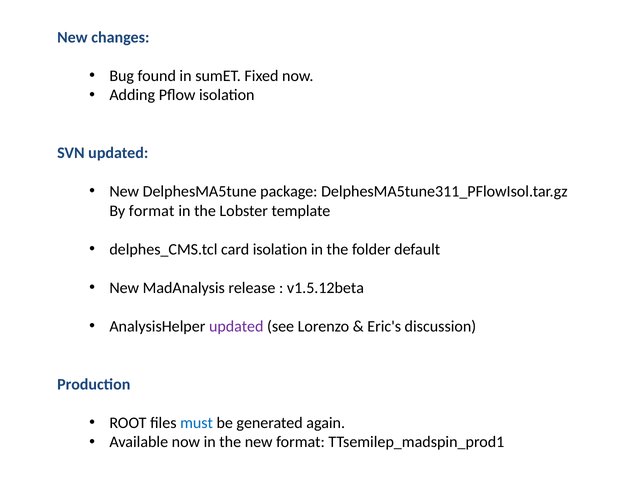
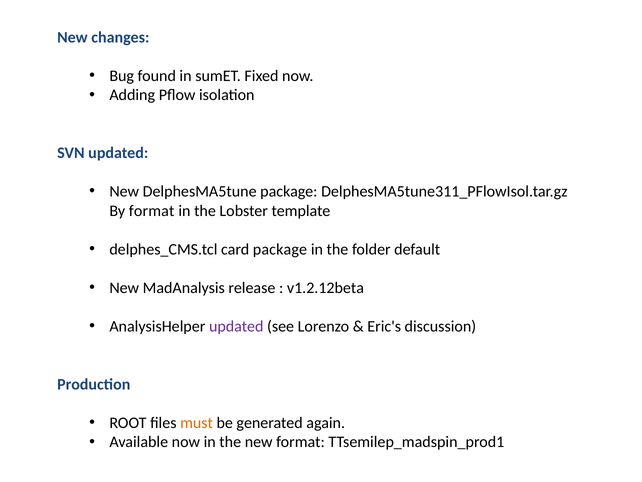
card isolation: isolation -> package
v1.5.12beta: v1.5.12beta -> v1.2.12beta
must colour: blue -> orange
